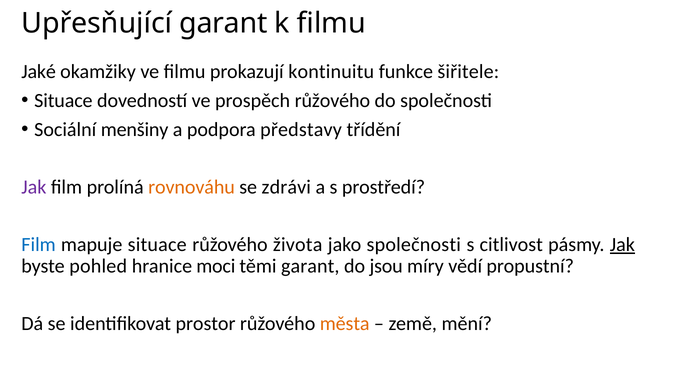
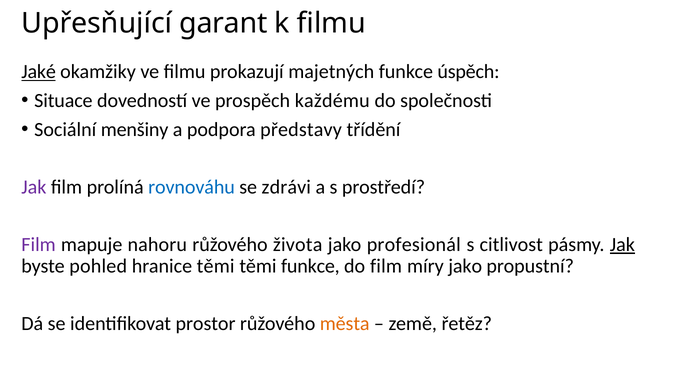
Jaké underline: none -> present
kontinuitu: kontinuitu -> majetných
šiřitele: šiřitele -> úspěch
prospěch růžového: růžového -> každému
rovnováhu colour: orange -> blue
Film at (39, 245) colour: blue -> purple
mapuje situace: situace -> nahoru
jako společnosti: společnosti -> profesionál
hranice moci: moci -> těmi
těmi garant: garant -> funkce
do jsou: jsou -> film
míry vědí: vědí -> jako
mění: mění -> řetěz
